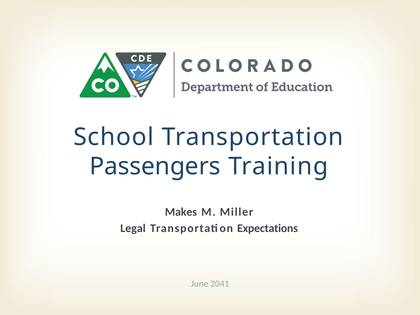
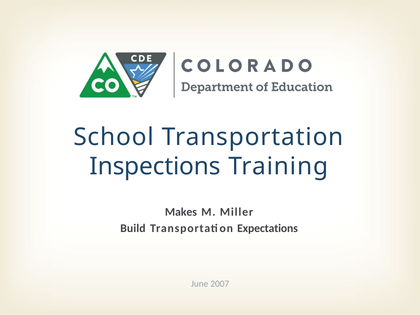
Passengers: Passengers -> Inspections
Legal: Legal -> Build
2041: 2041 -> 2007
